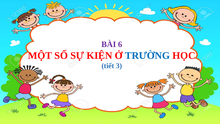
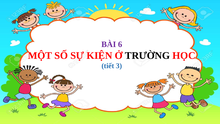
TRƯỜNG colour: blue -> black
